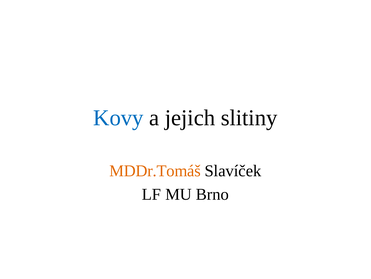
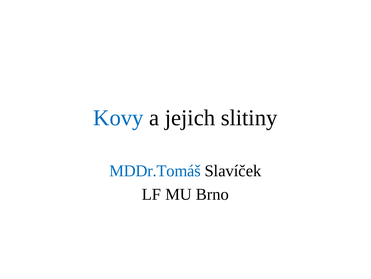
MDDr.Tomáš colour: orange -> blue
